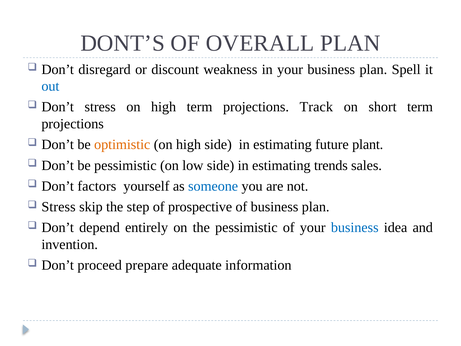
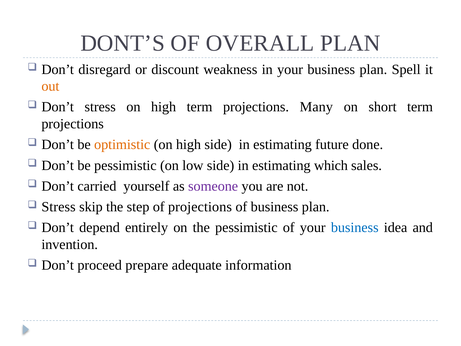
out colour: blue -> orange
Track: Track -> Many
plant: plant -> done
trends: trends -> which
factors: factors -> carried
someone colour: blue -> purple
of prospective: prospective -> projections
